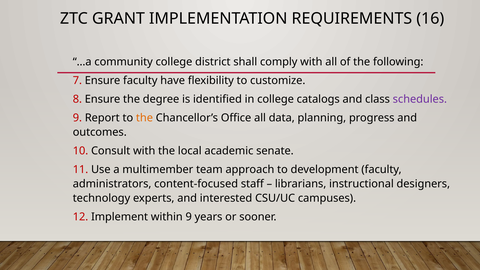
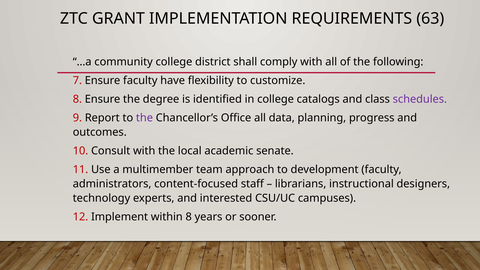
16: 16 -> 63
the at (144, 118) colour: orange -> purple
within 9: 9 -> 8
